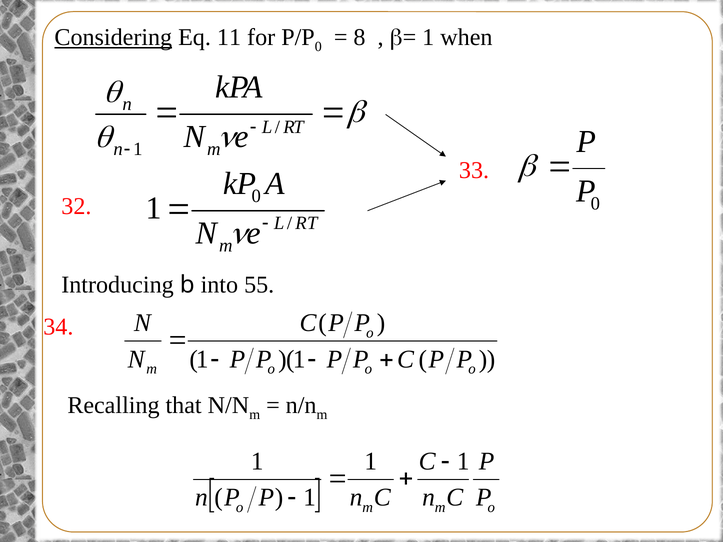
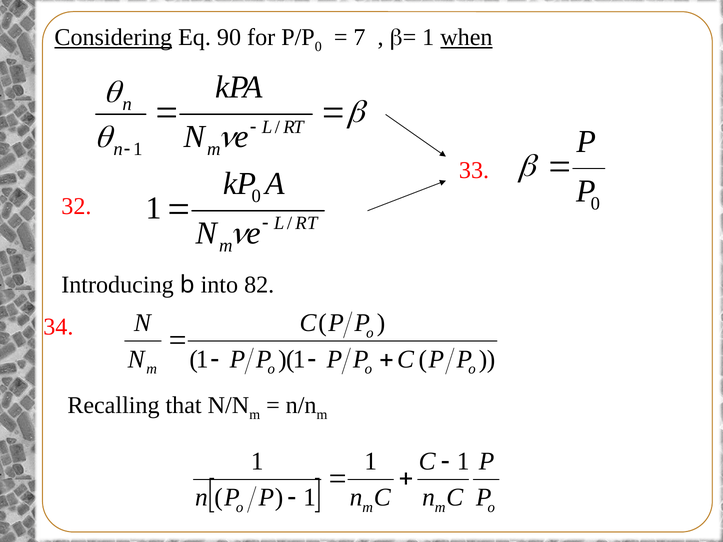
11: 11 -> 90
8: 8 -> 7
when underline: none -> present
55: 55 -> 82
